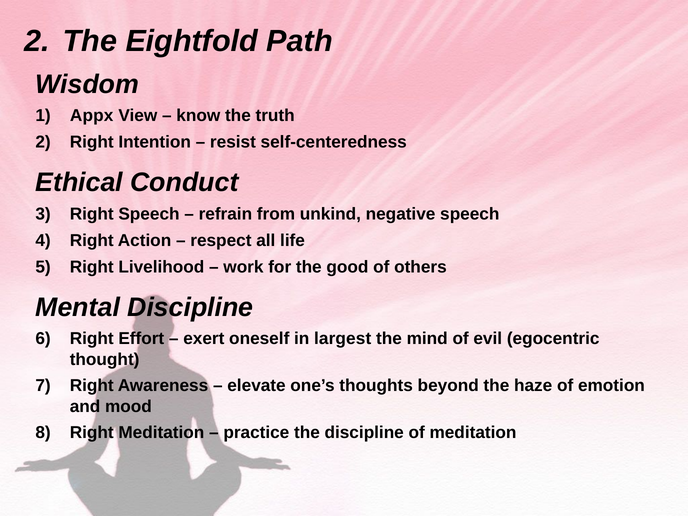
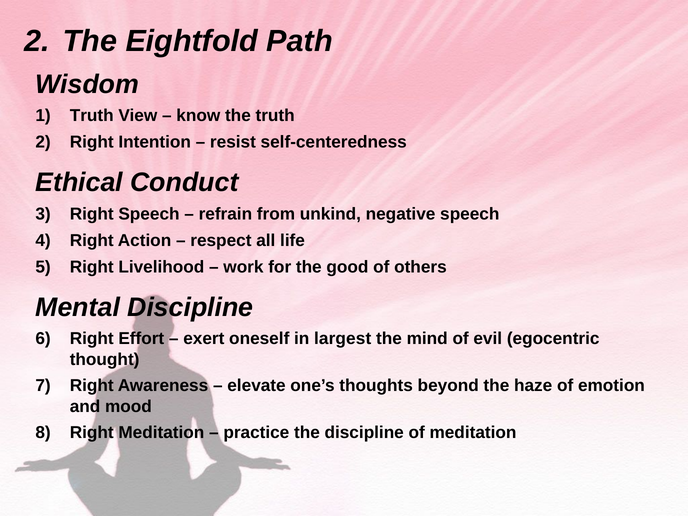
Appx at (92, 116): Appx -> Truth
